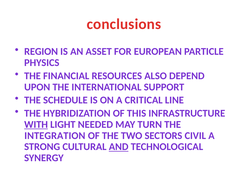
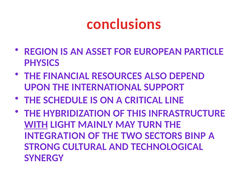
NEEDED: NEEDED -> MAINLY
CIVIL: CIVIL -> BINP
AND underline: present -> none
